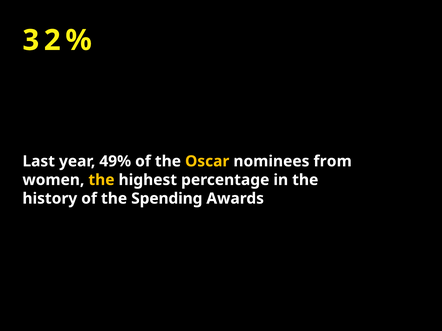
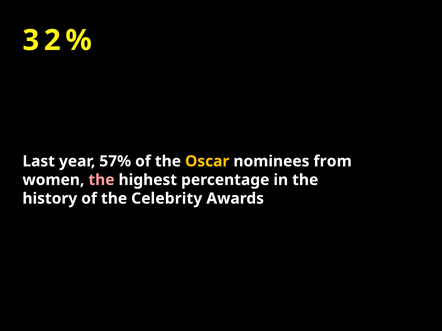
49%: 49% -> 57%
the at (101, 180) colour: yellow -> pink
Spending: Spending -> Celebrity
